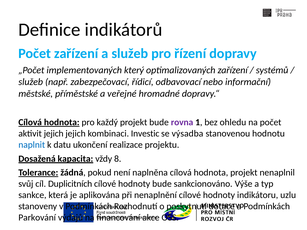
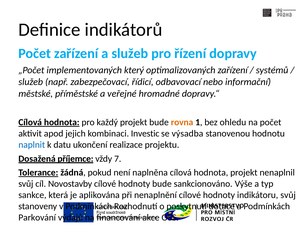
rovna colour: purple -> orange
aktivit jejich: jejich -> apod
kapacita: kapacita -> příjemce
8: 8 -> 7
Duplicitních: Duplicitních -> Novostavby
indikátoru uzlu: uzlu -> svůj
